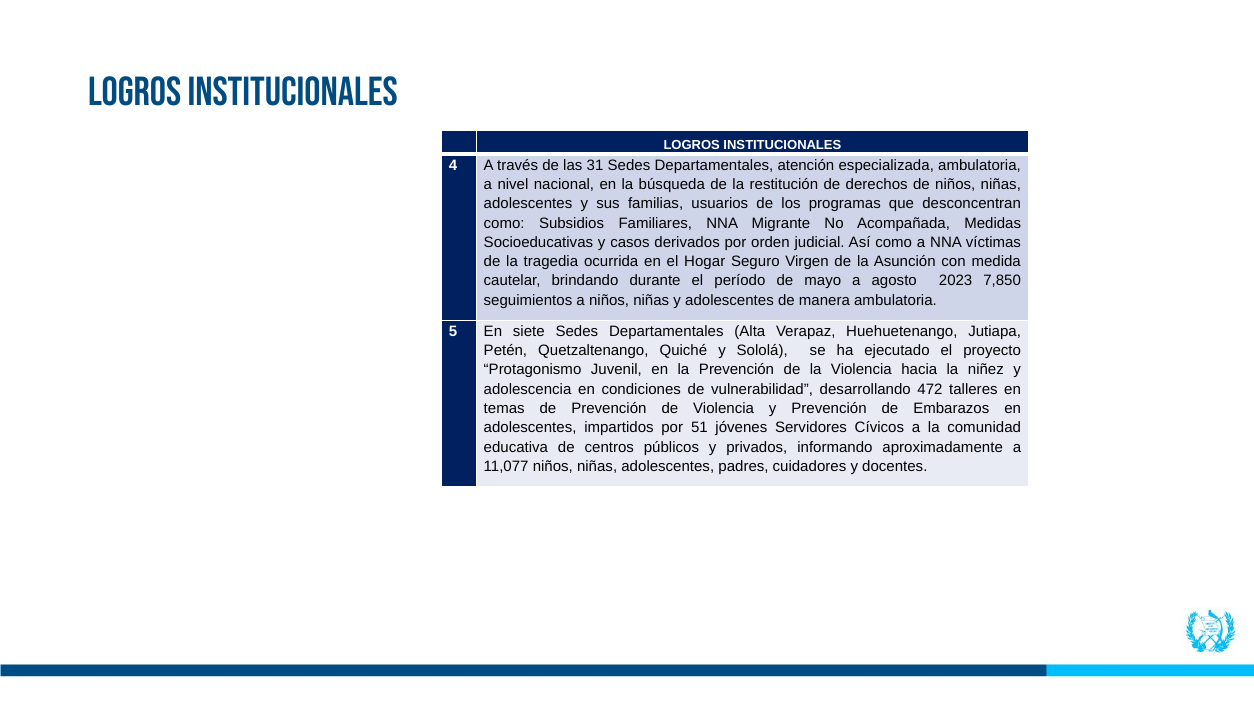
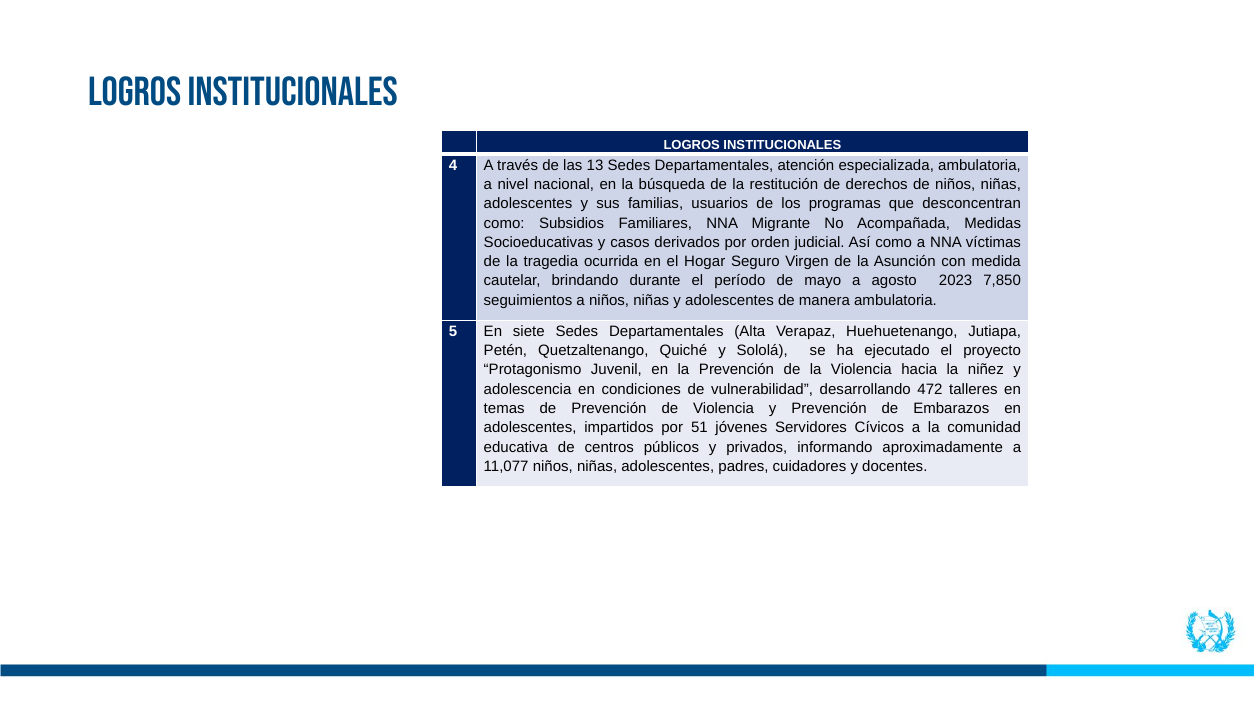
31: 31 -> 13
